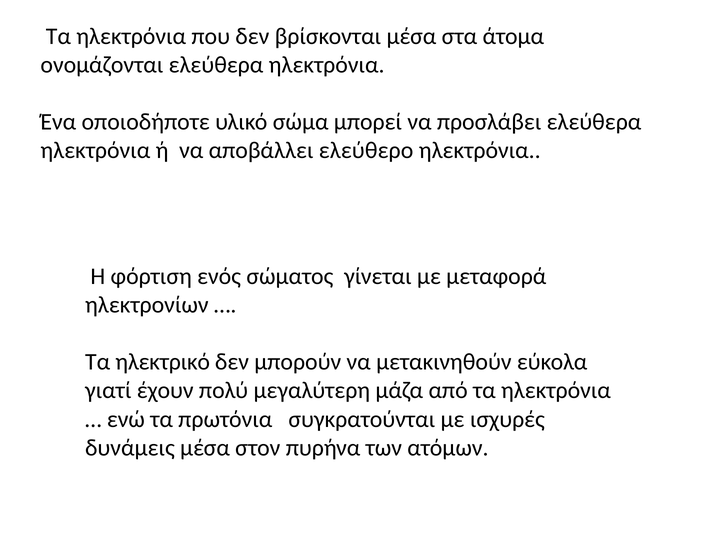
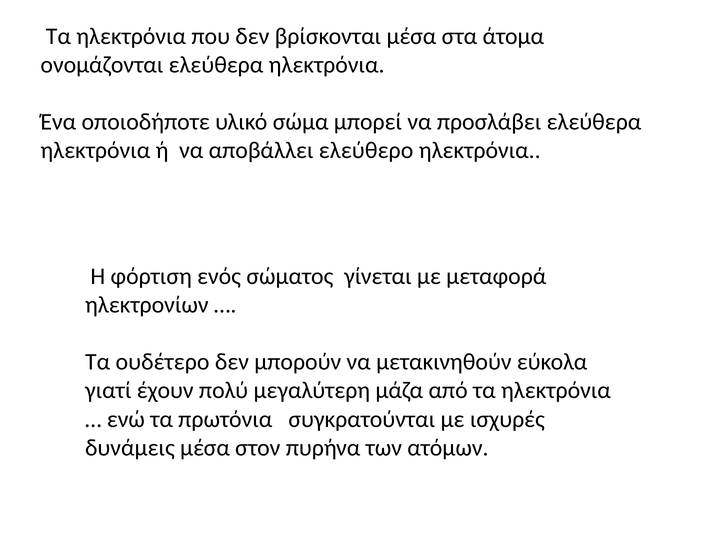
ηλεκτρικό: ηλεκτρικό -> ουδέτερο
